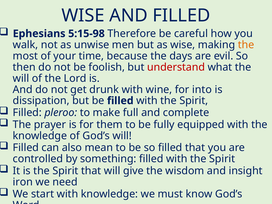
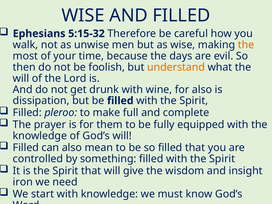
5:15-98: 5:15-98 -> 5:15-32
understand colour: red -> orange
for into: into -> also
